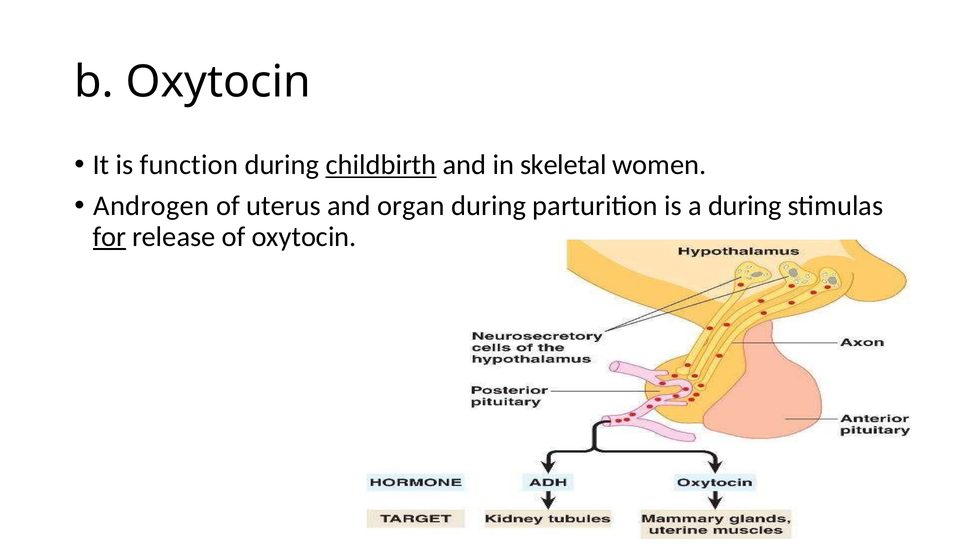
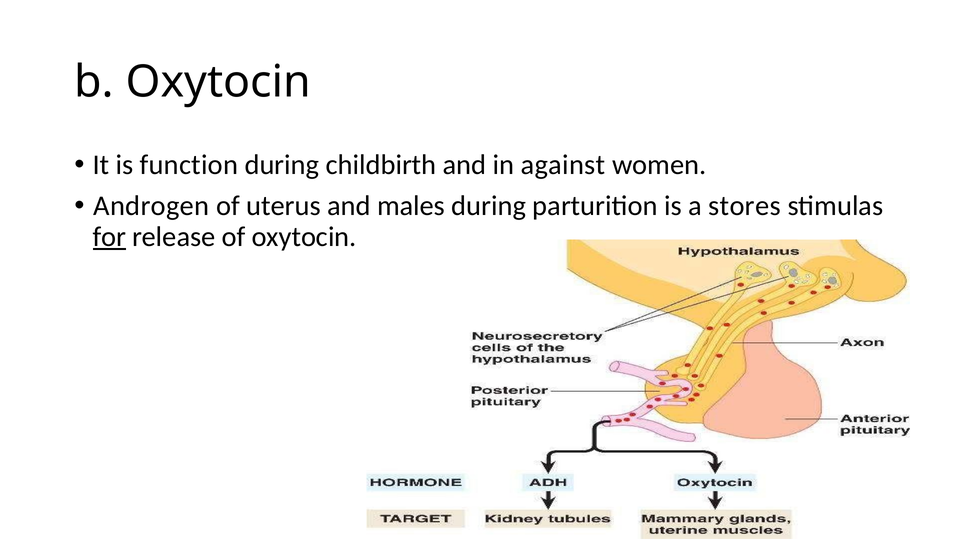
childbirth underline: present -> none
skeletal: skeletal -> against
organ: organ -> males
a during: during -> stores
